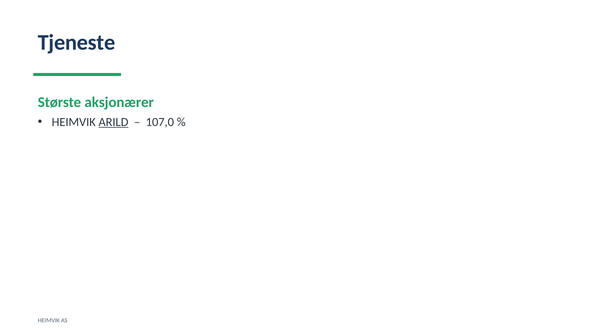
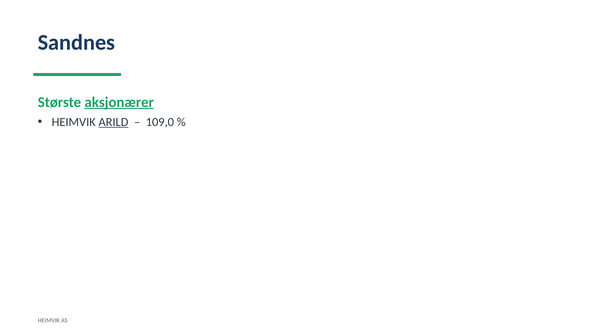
Tjeneste: Tjeneste -> Sandnes
aksjonærer underline: none -> present
107,0: 107,0 -> 109,0
